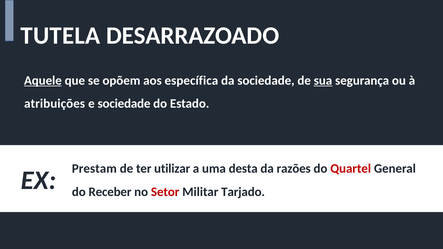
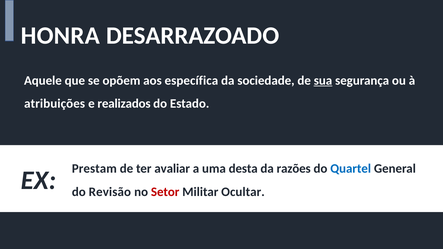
TUTELA: TUTELA -> HONRA
Aquele underline: present -> none
e sociedade: sociedade -> realizados
utilizar: utilizar -> avaliar
Quartel colour: red -> blue
Receber: Receber -> Revisão
Tarjado: Tarjado -> Ocultar
